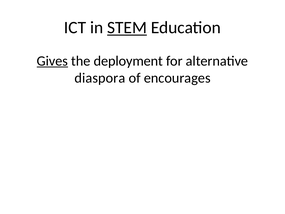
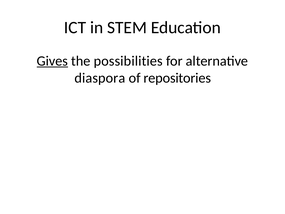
STEM underline: present -> none
deployment: deployment -> possibilities
encourages: encourages -> repositories
